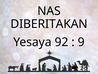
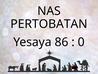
DIBERITAKAN: DIBERITAKAN -> PERTOBATAN
92: 92 -> 86
9: 9 -> 0
